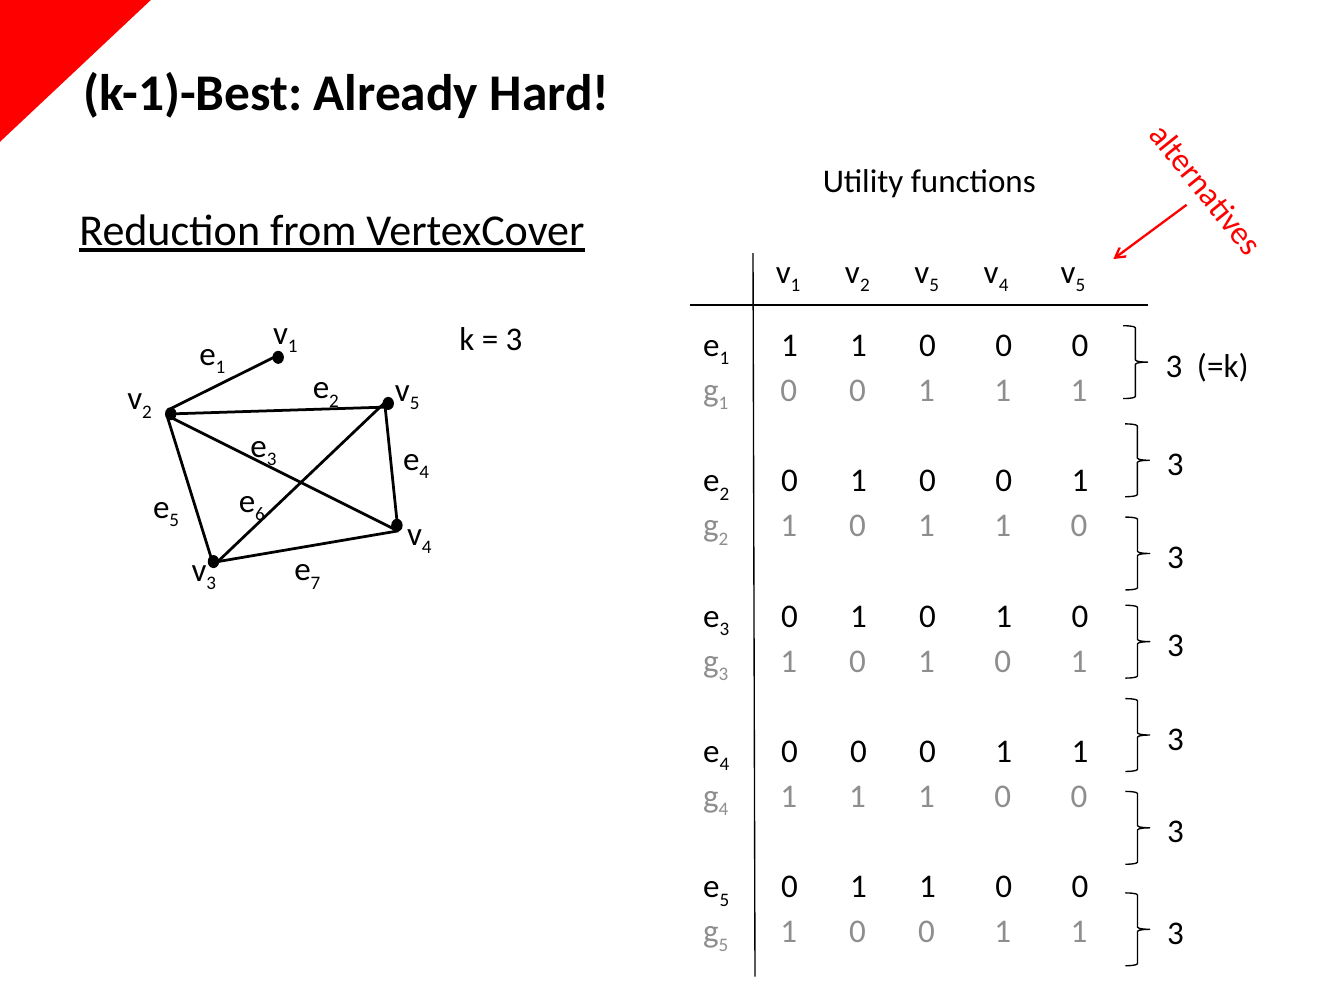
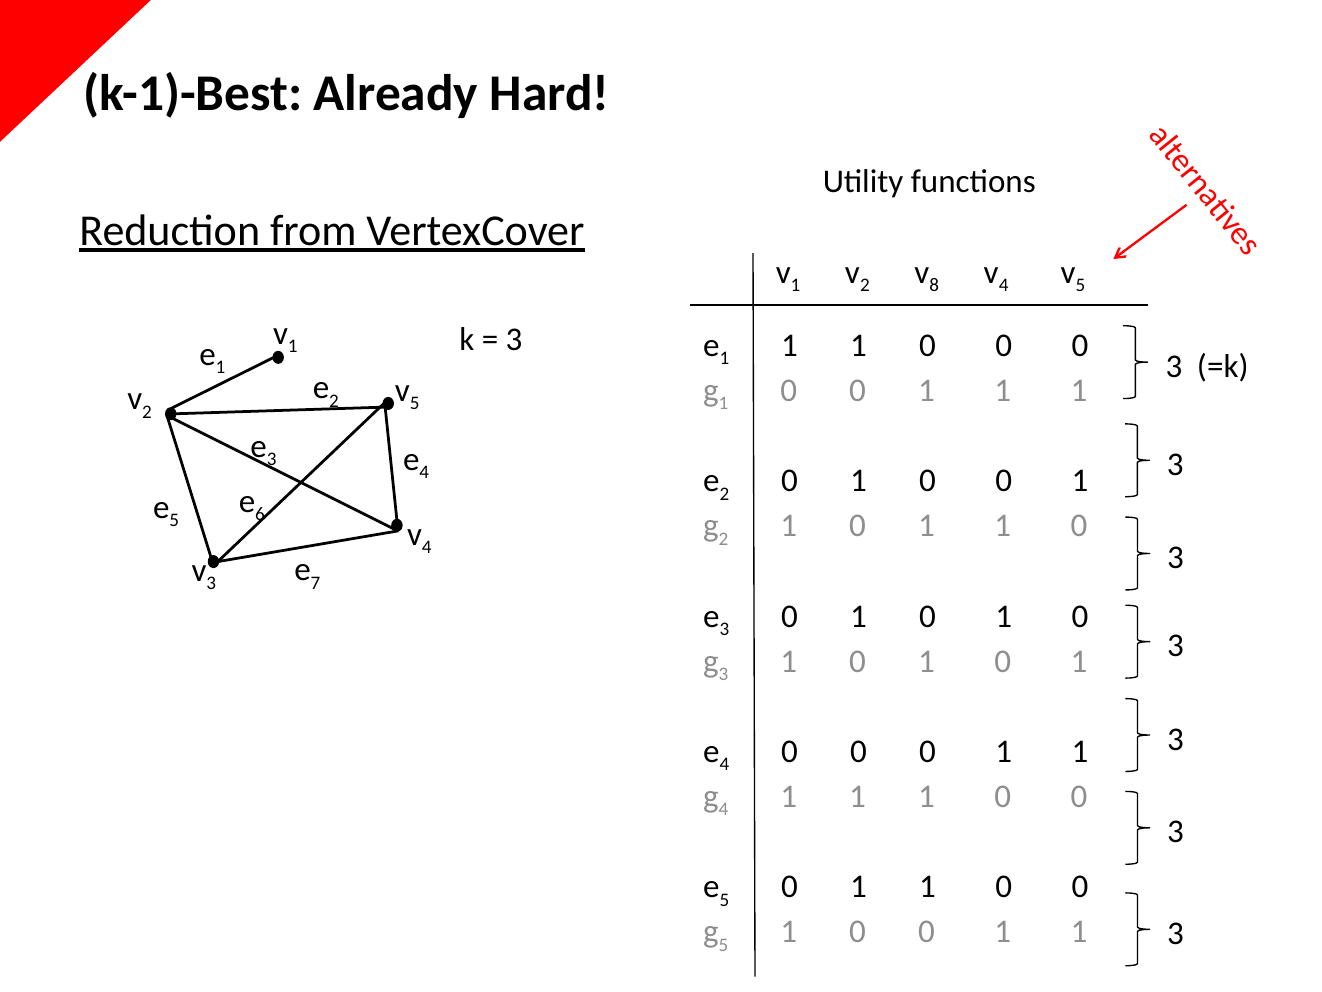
5 at (934, 285): 5 -> 8
